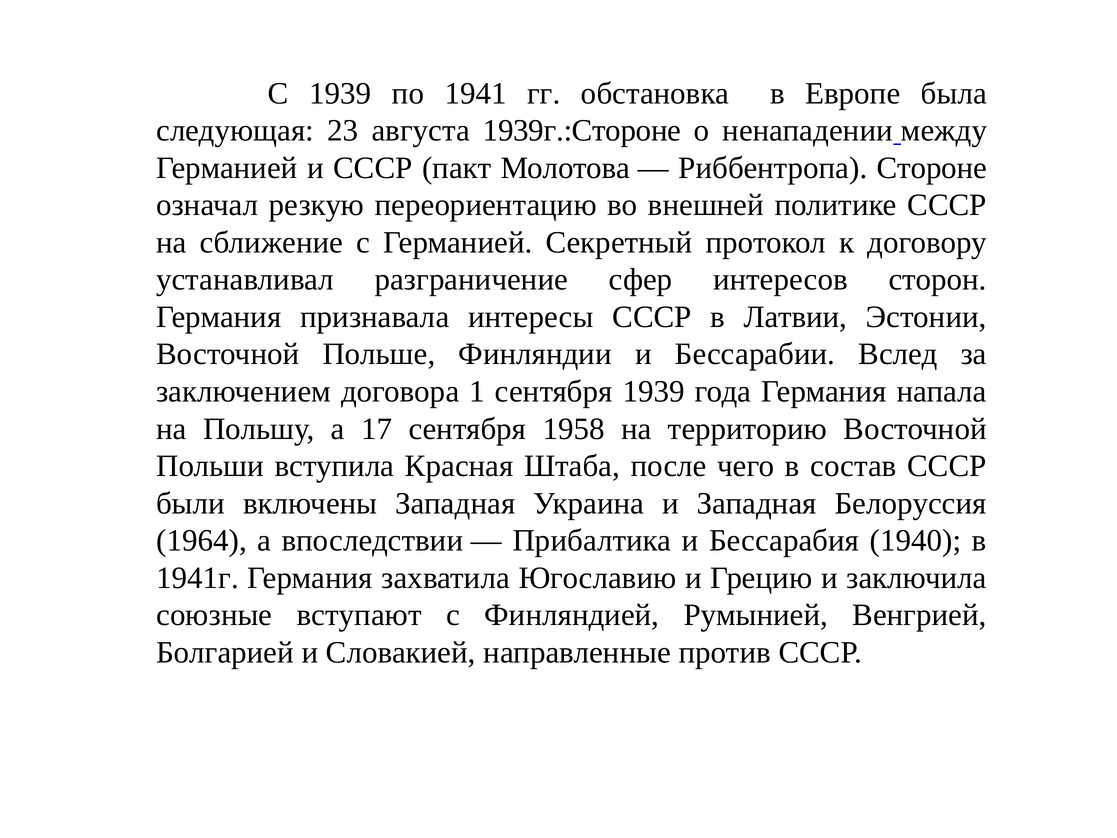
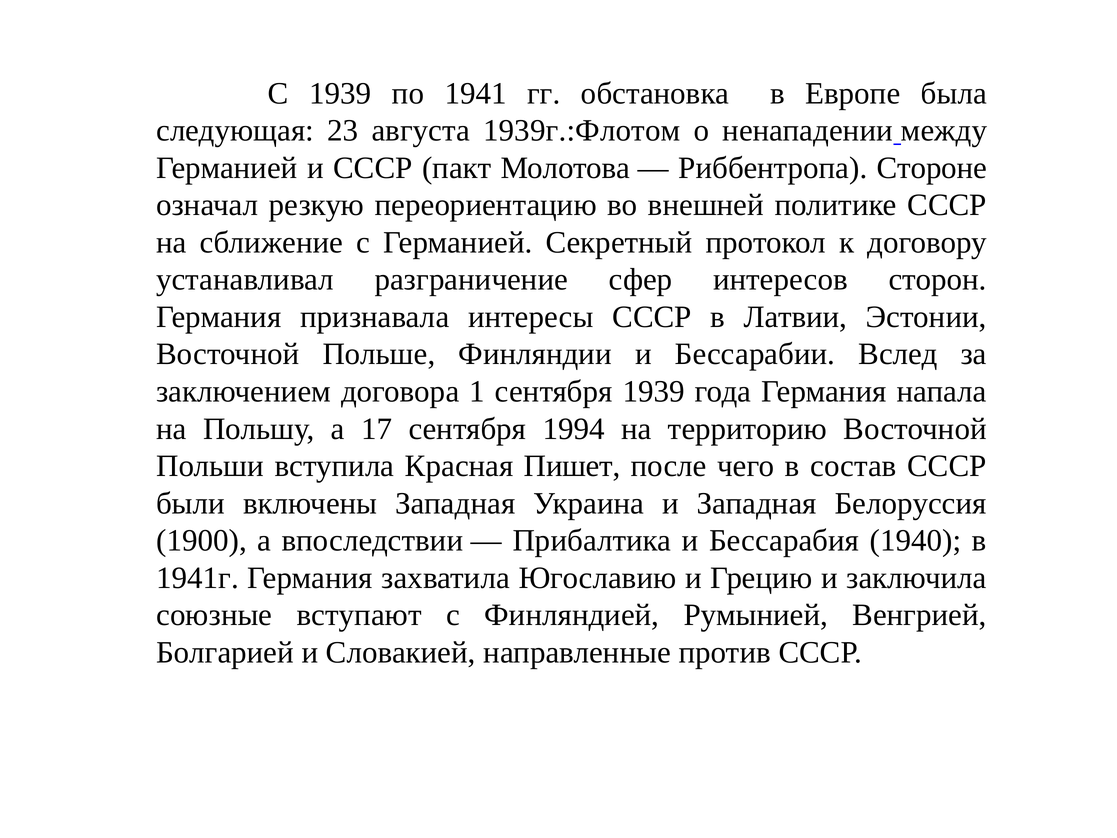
1939г.:Стороне: 1939г.:Стороне -> 1939г.:Флотом
1958: 1958 -> 1994
Штаба: Штаба -> Пишет
1964: 1964 -> 1900
